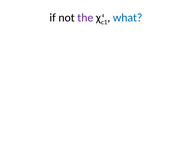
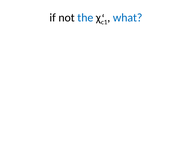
the colour: purple -> blue
